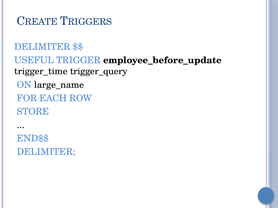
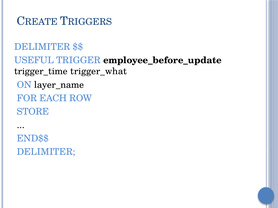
trigger_query: trigger_query -> trigger_what
large_name: large_name -> layer_name
